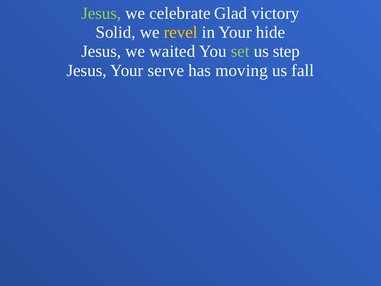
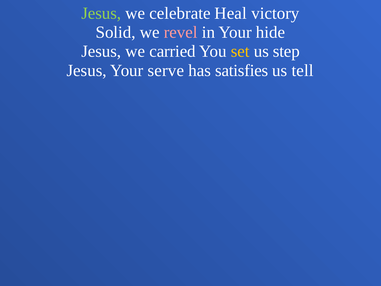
Glad: Glad -> Heal
revel colour: yellow -> pink
waited: waited -> carried
set colour: light green -> yellow
moving: moving -> satisfies
fall: fall -> tell
